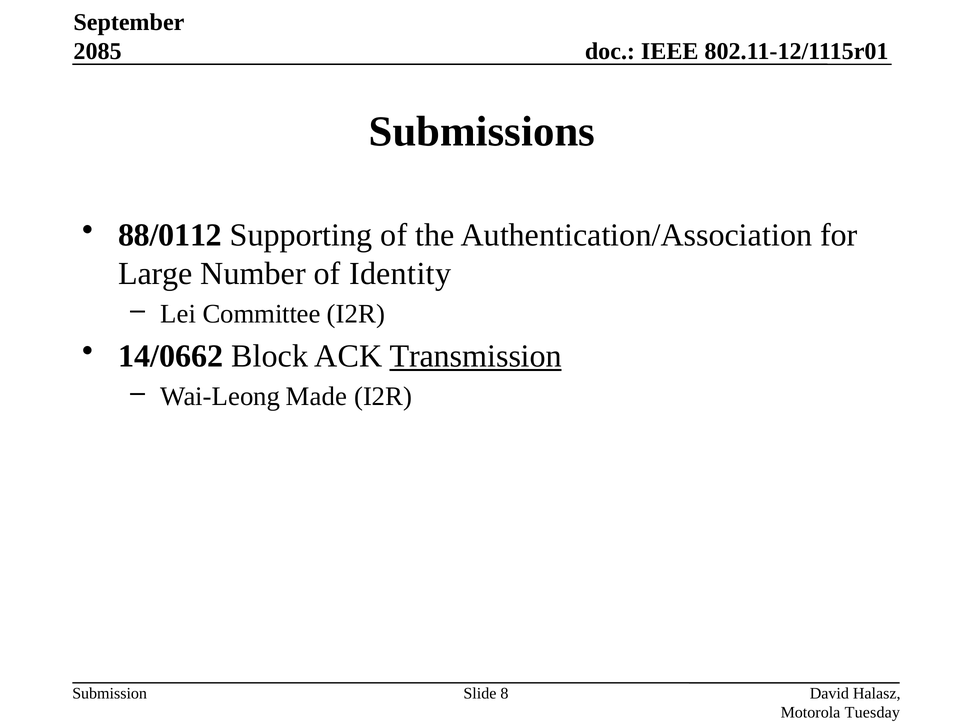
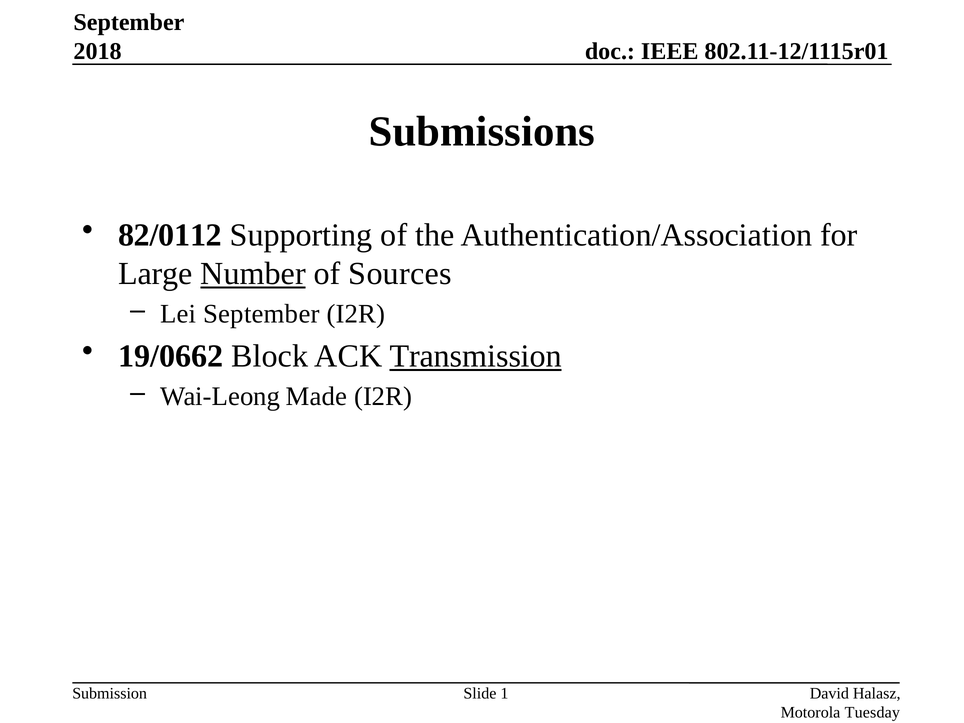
2085: 2085 -> 2018
88/0112: 88/0112 -> 82/0112
Number underline: none -> present
Identity: Identity -> Sources
Lei Committee: Committee -> September
14/0662: 14/0662 -> 19/0662
8: 8 -> 1
